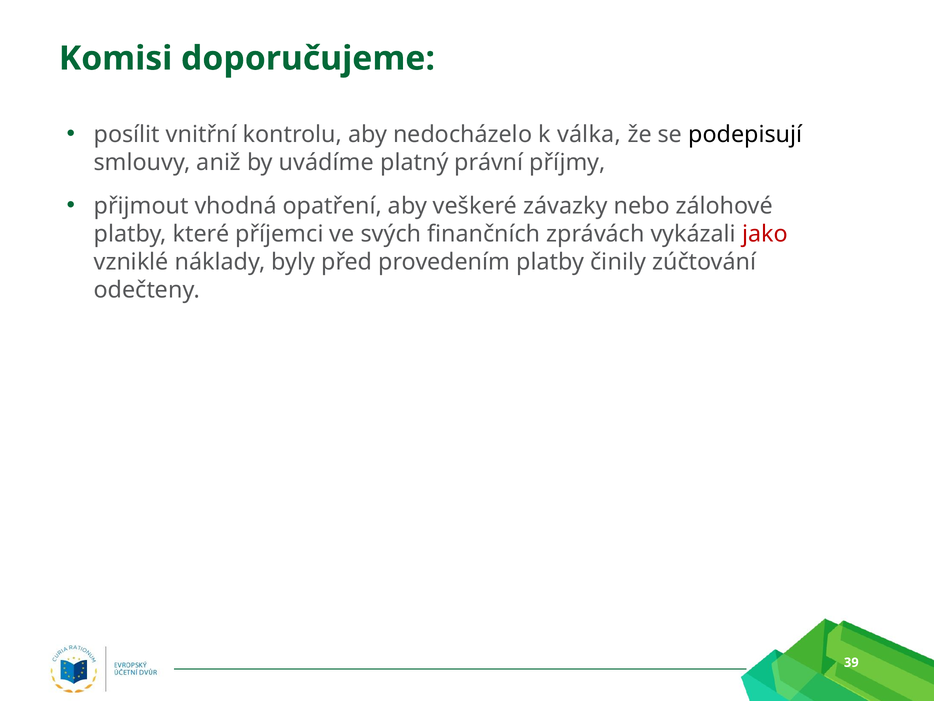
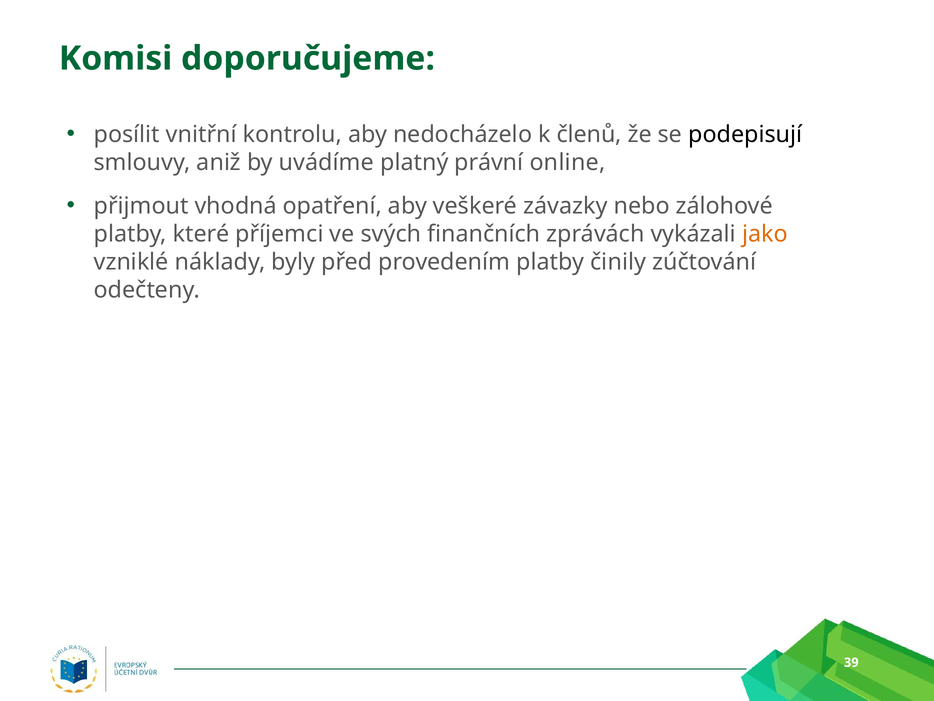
válka: válka -> členů
příjmy: příjmy -> online
jako colour: red -> orange
